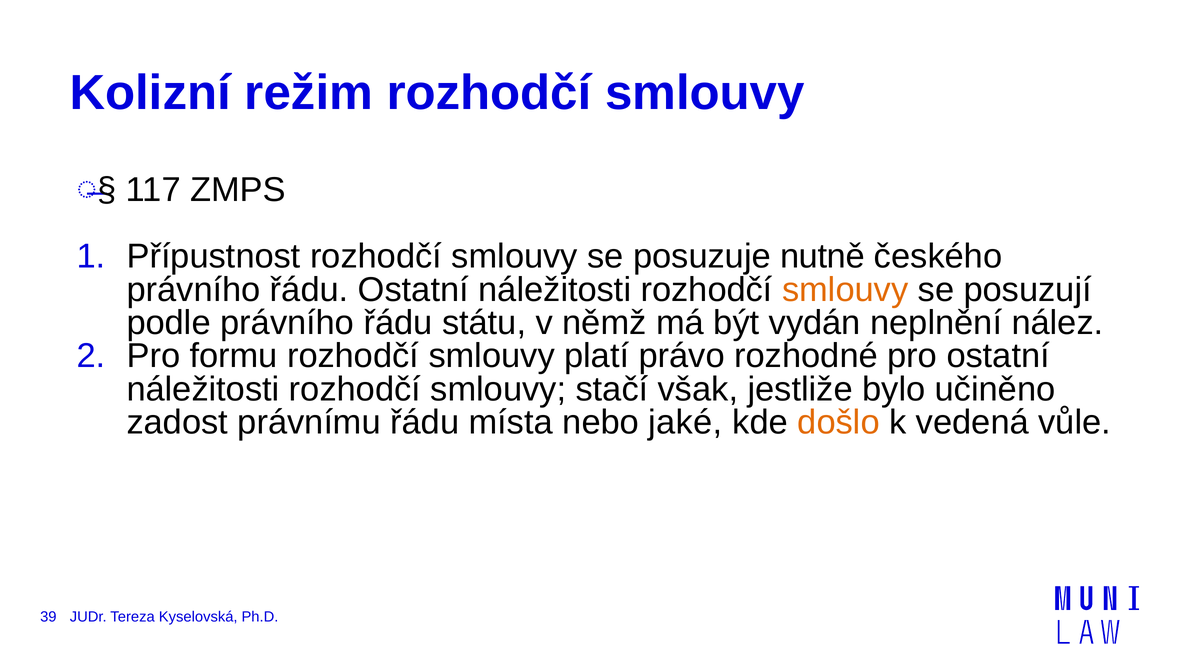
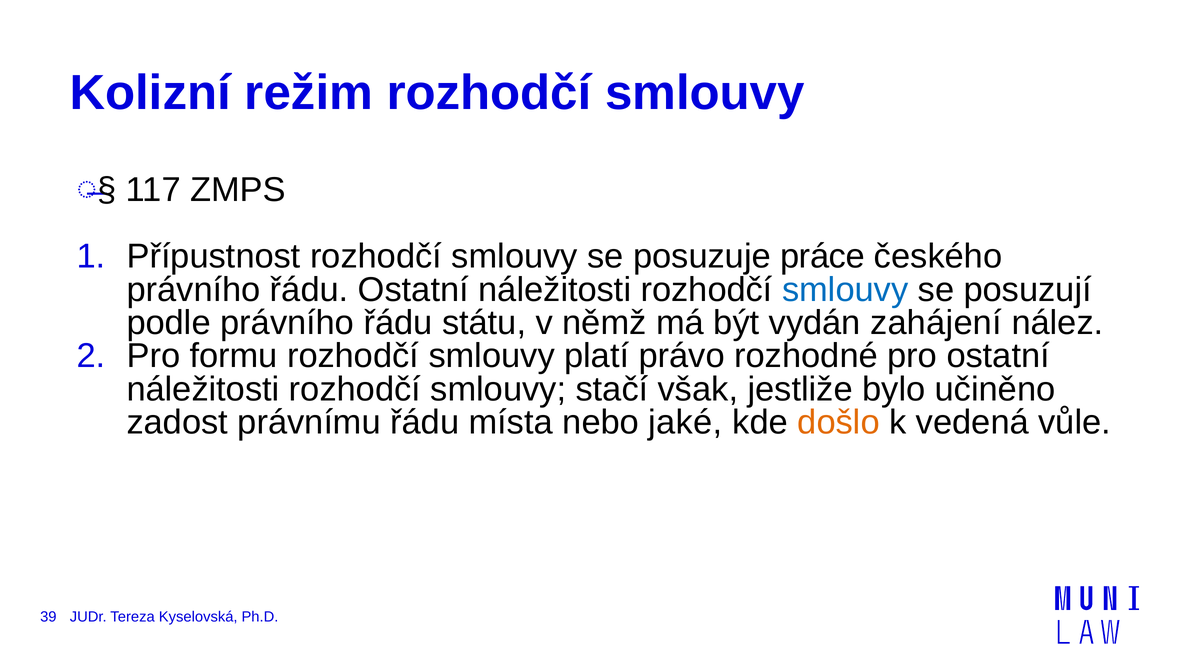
nutně: nutně -> práce
smlouvy at (845, 290) colour: orange -> blue
neplnění: neplnění -> zahájení
